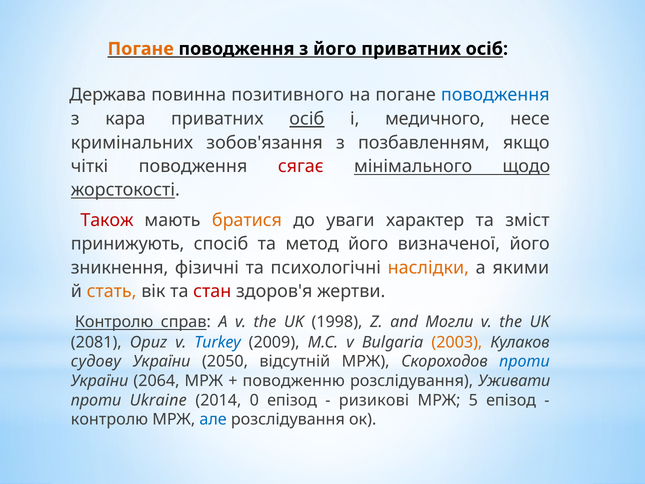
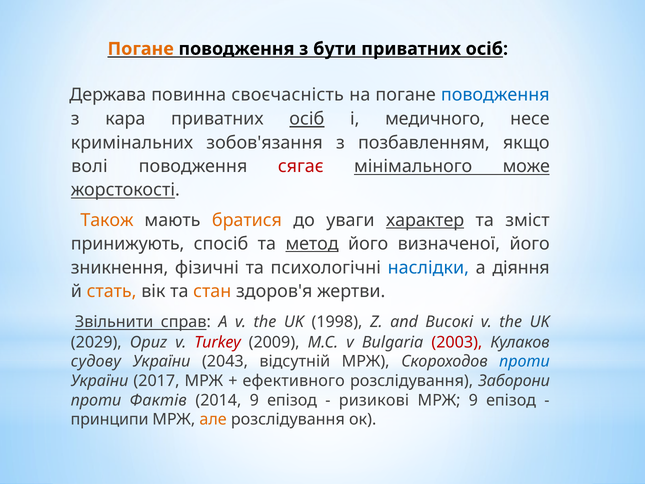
з його: його -> бути
позитивного: позитивного -> своєчасність
чіткі: чіткі -> волі
щодо: щодо -> може
Також colour: red -> orange
характер underline: none -> present
метод underline: none -> present
наслідки colour: orange -> blue
якими: якими -> діяння
стан colour: red -> orange
Контролю at (114, 322): Контролю -> Звільнити
Могли: Могли -> Високі
2081: 2081 -> 2029
Turkey colour: blue -> red
2003 colour: orange -> red
2050: 2050 -> 2043
2064: 2064 -> 2017
поводженню: поводженню -> ефективного
Уживати: Уживати -> Заборони
Ukraine: Ukraine -> Фактів
2014 0: 0 -> 9
МРЖ 5: 5 -> 9
контролю at (109, 419): контролю -> принципи
але colour: blue -> orange
